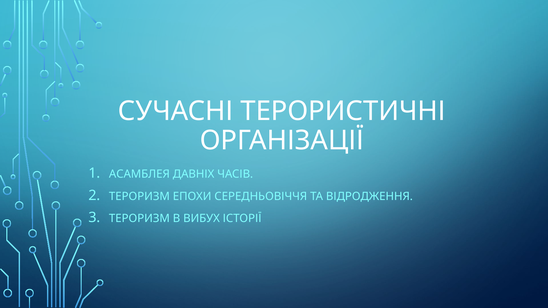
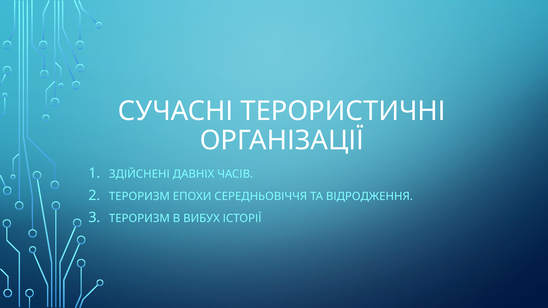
АСАМБЛЕЯ: АСАМБЛЕЯ -> ЗДІЙСНЕНІ
